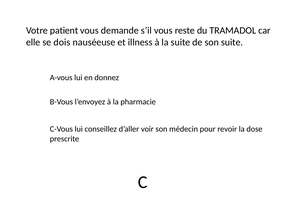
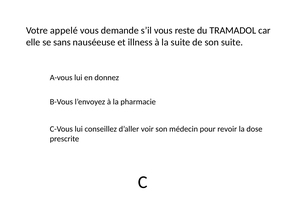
patient: patient -> appelé
dois: dois -> sans
